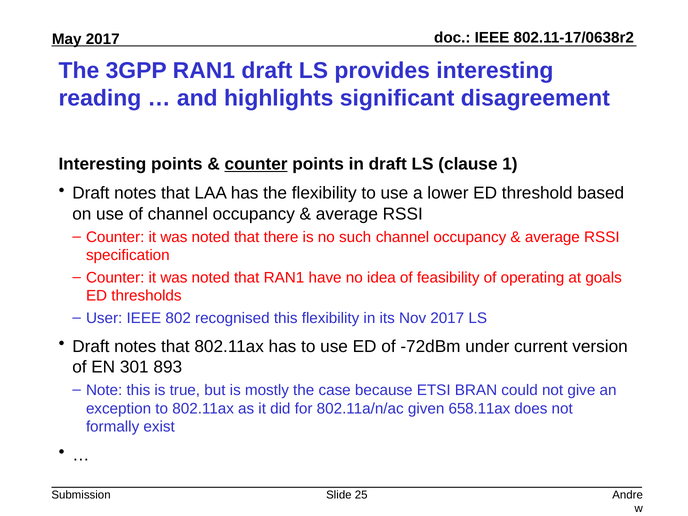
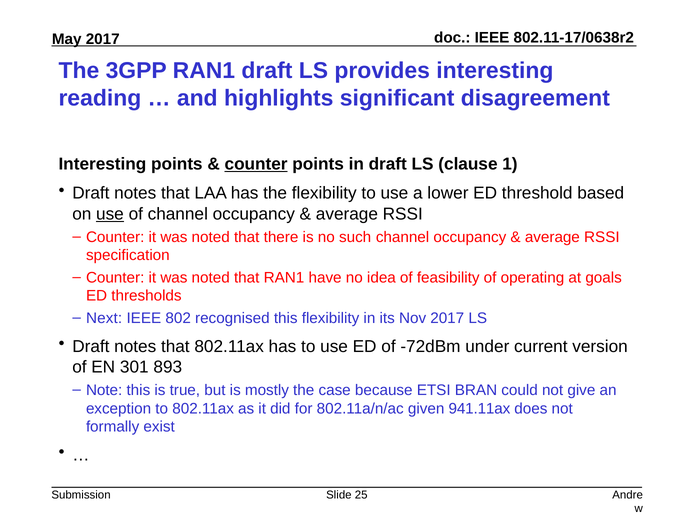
use at (110, 214) underline: none -> present
User: User -> Next
658.11ax: 658.11ax -> 941.11ax
